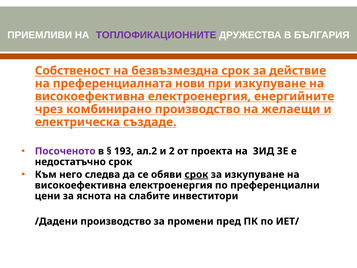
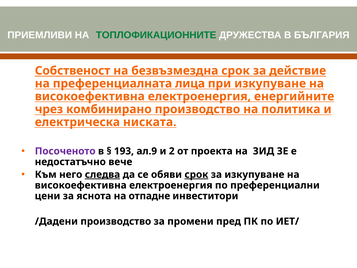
ТОПЛОФИКАЦИОННИТЕ colour: purple -> green
нови: нови -> лица
желаещи: желаещи -> политика
създаде: създаде -> ниската
ал.2: ал.2 -> ал.9
недостатъчно срок: срок -> вече
следва underline: none -> present
слабите: слабите -> отпадне
